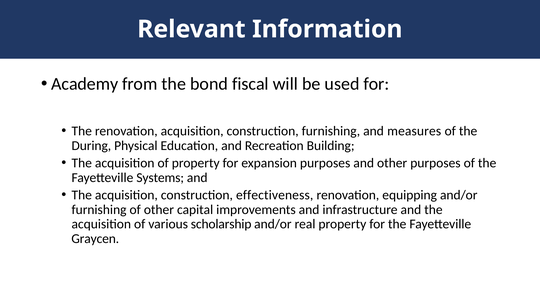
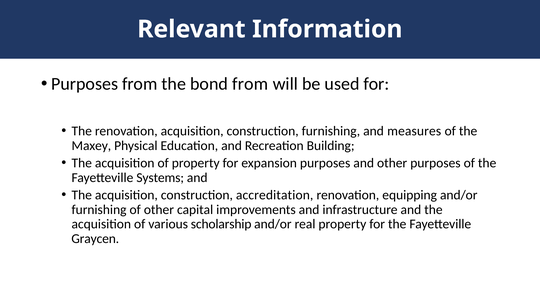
Academy at (85, 84): Academy -> Purposes
bond fiscal: fiscal -> from
During: During -> Maxey
effectiveness: effectiveness -> accreditation
